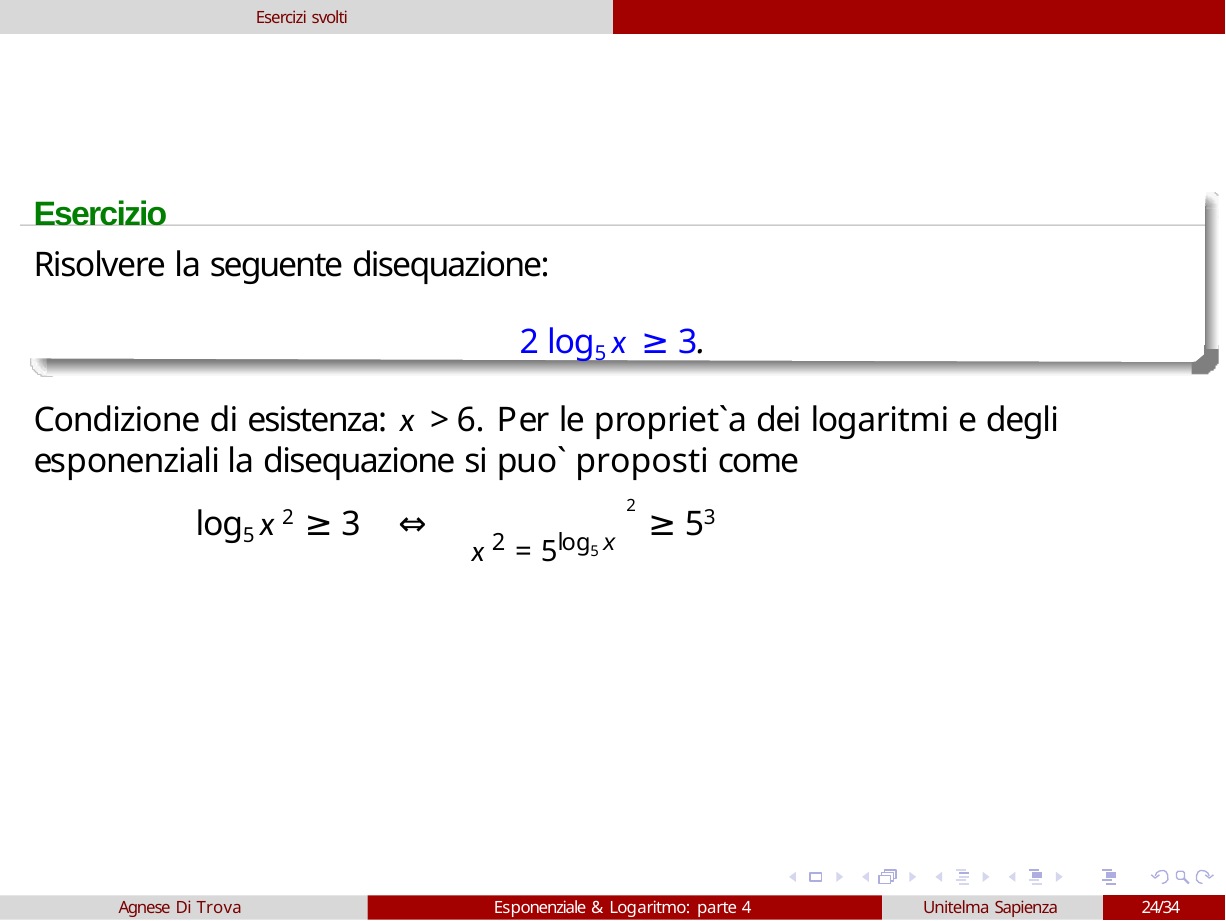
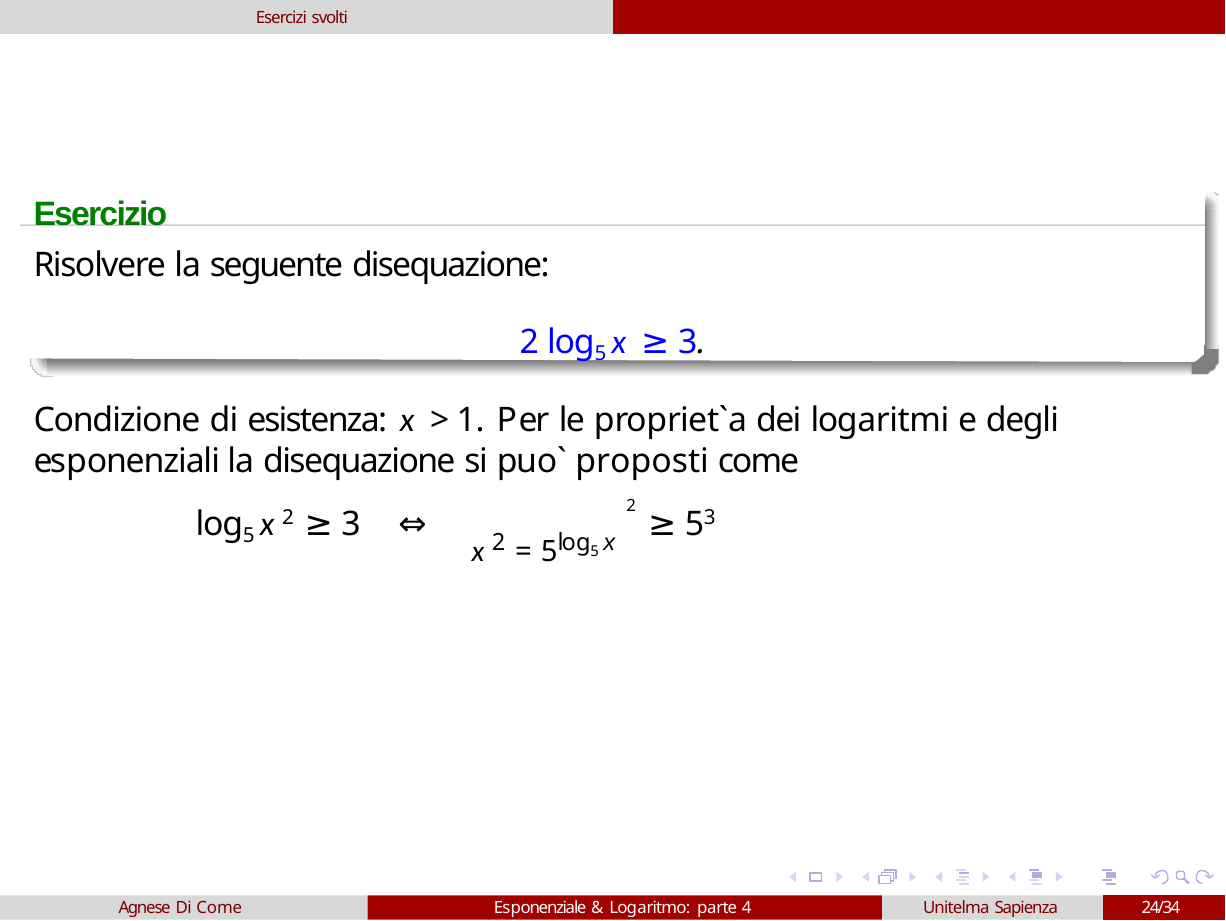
6: 6 -> 1
Di Trova: Trova -> Come
